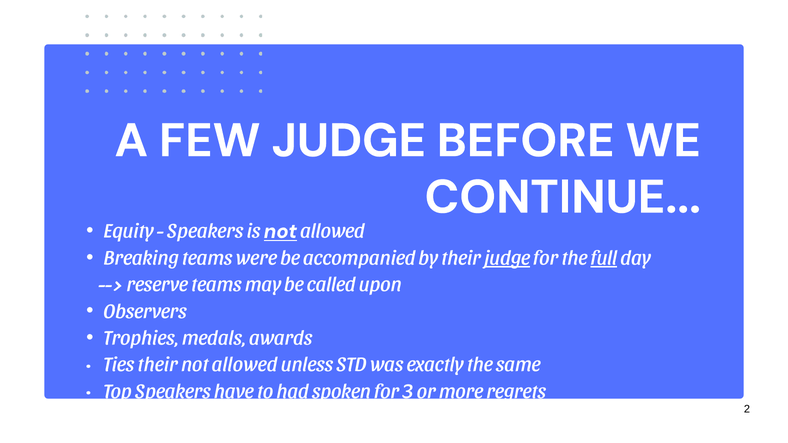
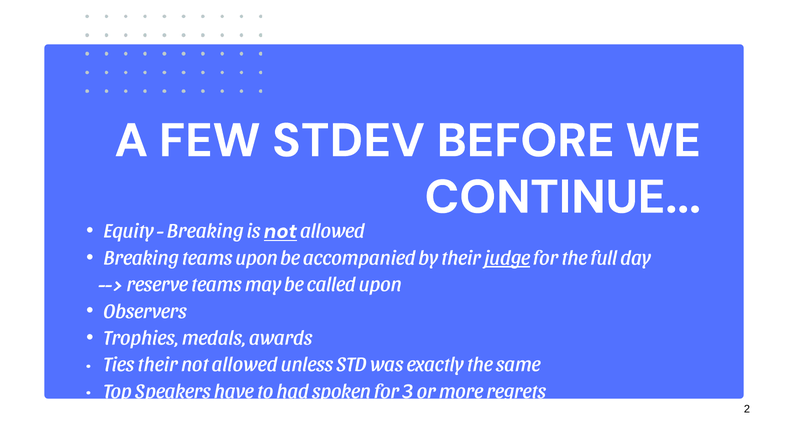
FEW JUDGE: JUDGE -> STDEV
Speakers at (205, 231): Speakers -> Breaking
teams were: were -> upon
full underline: present -> none
